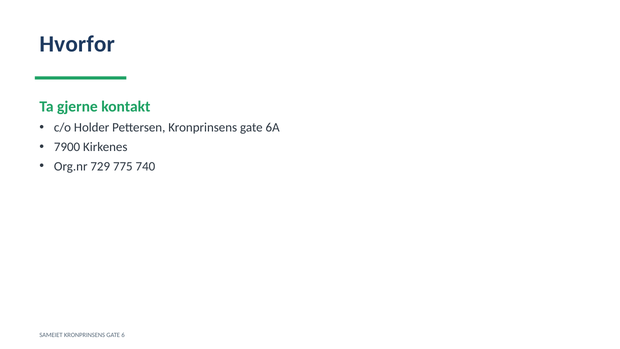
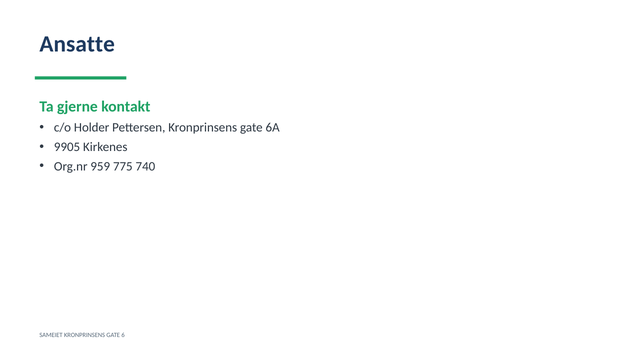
Hvorfor: Hvorfor -> Ansatte
7900: 7900 -> 9905
729: 729 -> 959
